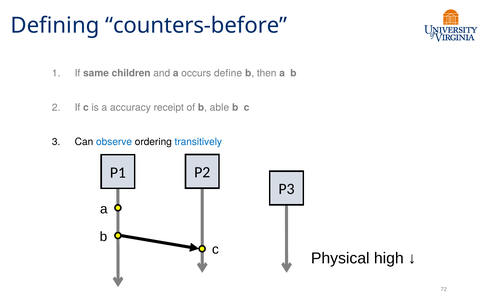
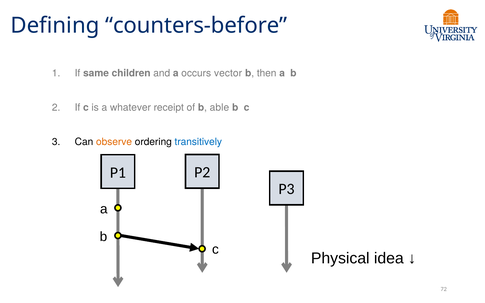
define: define -> vector
accuracy: accuracy -> whatever
observe colour: blue -> orange
high: high -> idea
